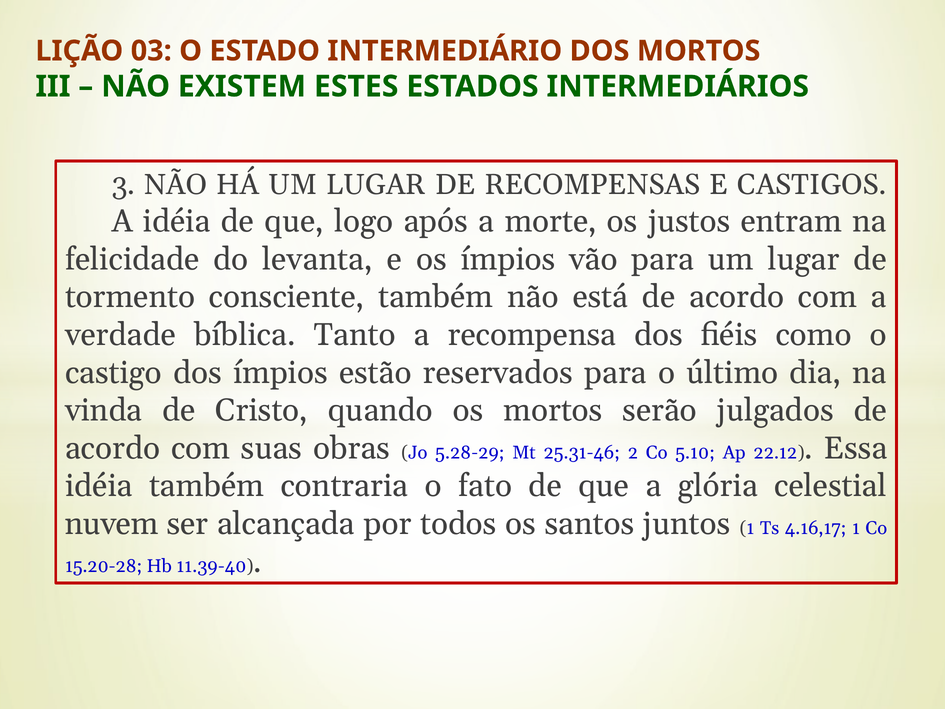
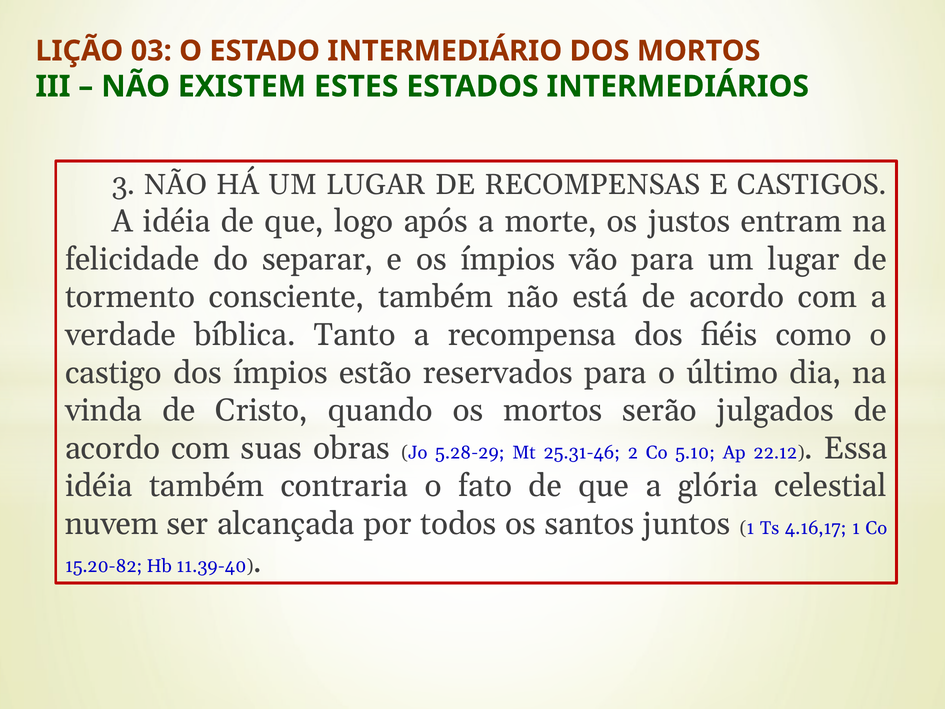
levanta: levanta -> separar
15.20-28: 15.20-28 -> 15.20-82
